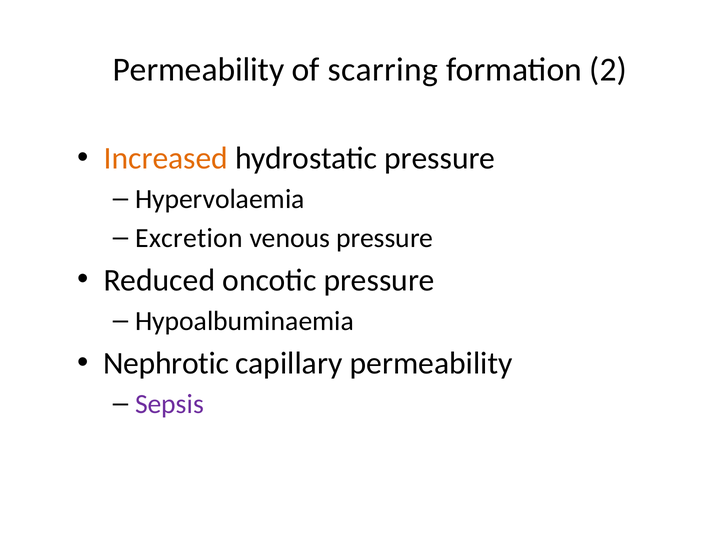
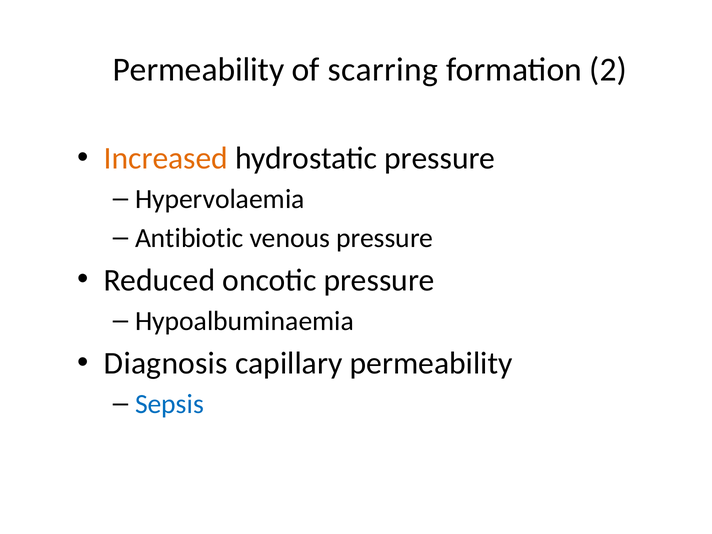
Excretion: Excretion -> Antibiotic
Nephrotic: Nephrotic -> Diagnosis
Sepsis colour: purple -> blue
